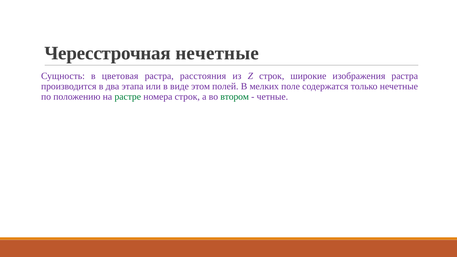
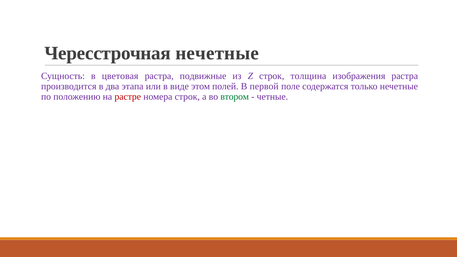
расстояния: расстояния -> подвижные
широкие: широкие -> толщина
мелких: мелких -> первой
растре colour: green -> red
